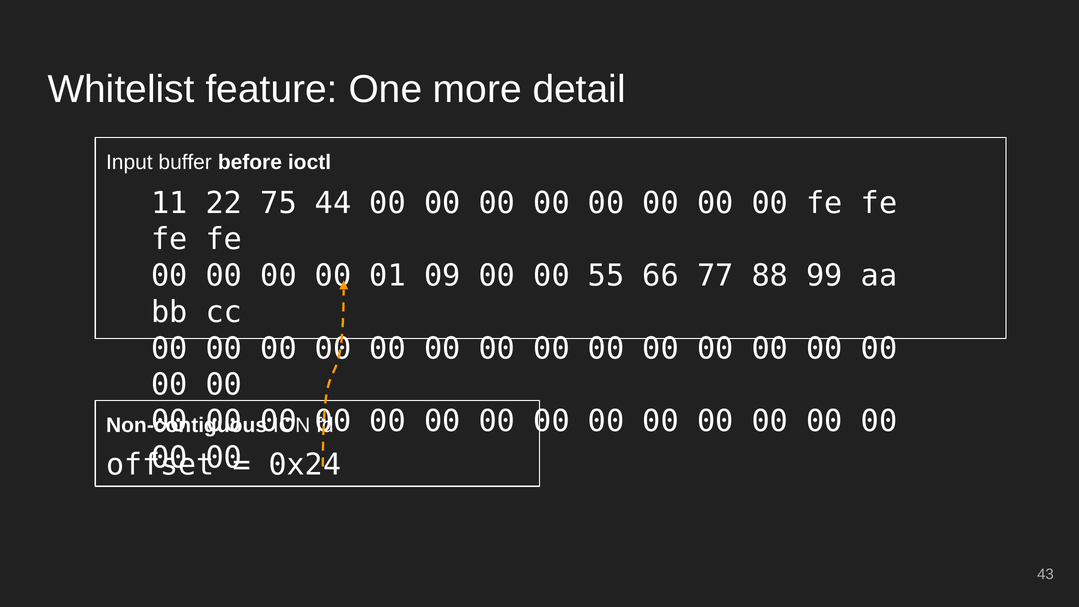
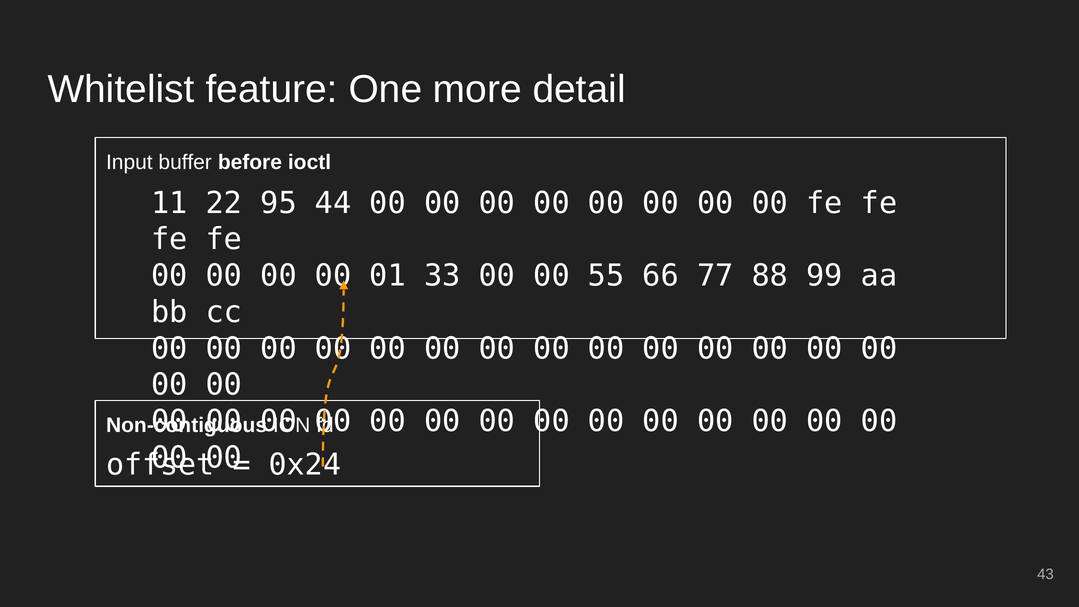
75: 75 -> 95
09: 09 -> 33
